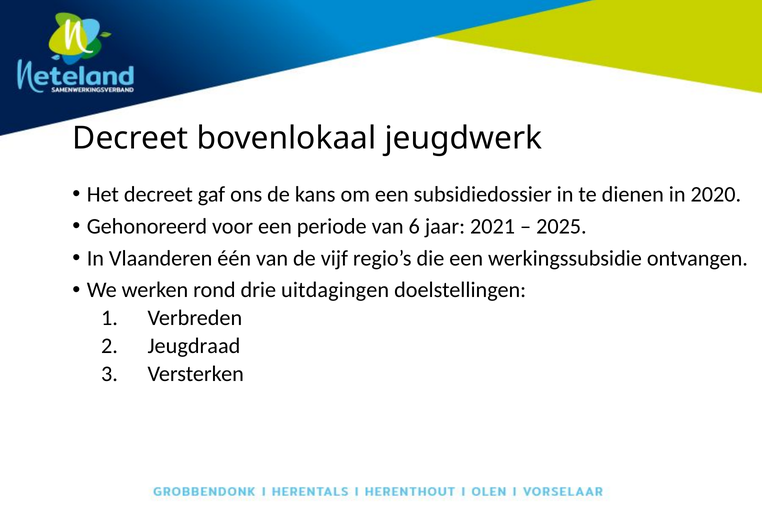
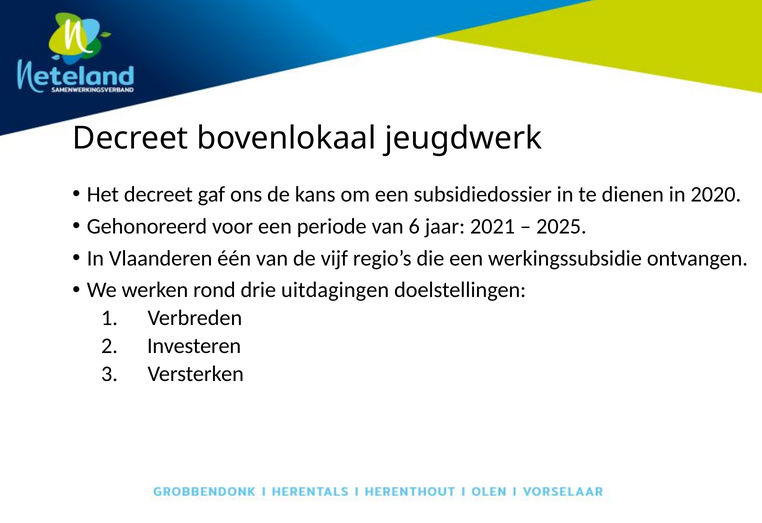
Jeugdraad: Jeugdraad -> Investeren
